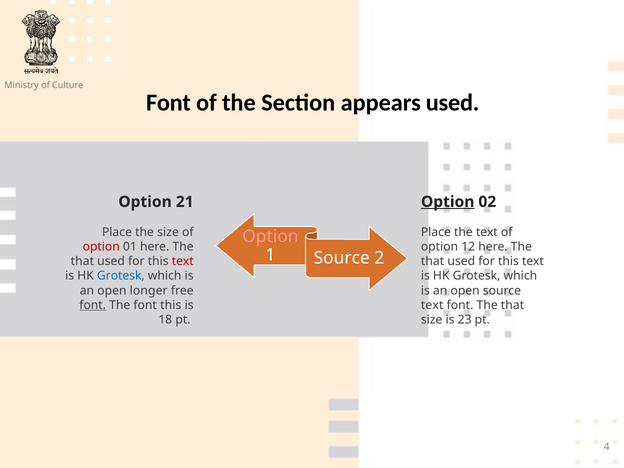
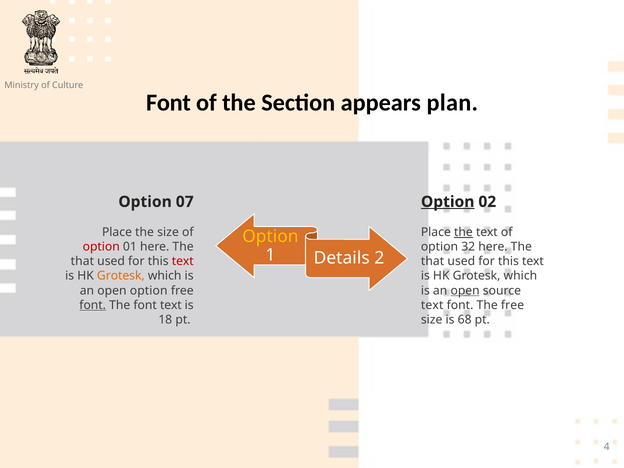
appears used: used -> plan
21: 21 -> 07
the at (463, 232) underline: none -> present
Option at (270, 236) colour: pink -> yellow
12: 12 -> 32
Source at (342, 258): Source -> Details
Grotesk at (121, 276) colour: blue -> orange
open longer: longer -> option
open at (465, 291) underline: none -> present
font this: this -> text
font The that: that -> free
23: 23 -> 68
